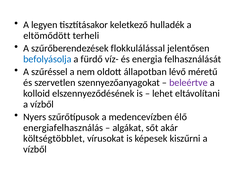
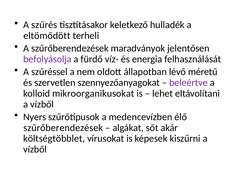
legyen: legyen -> szűrés
flokkulálással: flokkulálással -> maradványok
befolyásolja colour: blue -> purple
elszennyeződésének: elszennyeződésének -> mikroorganikusokat
energiafelhasználás at (63, 127): energiafelhasználás -> szűrőberendezések
